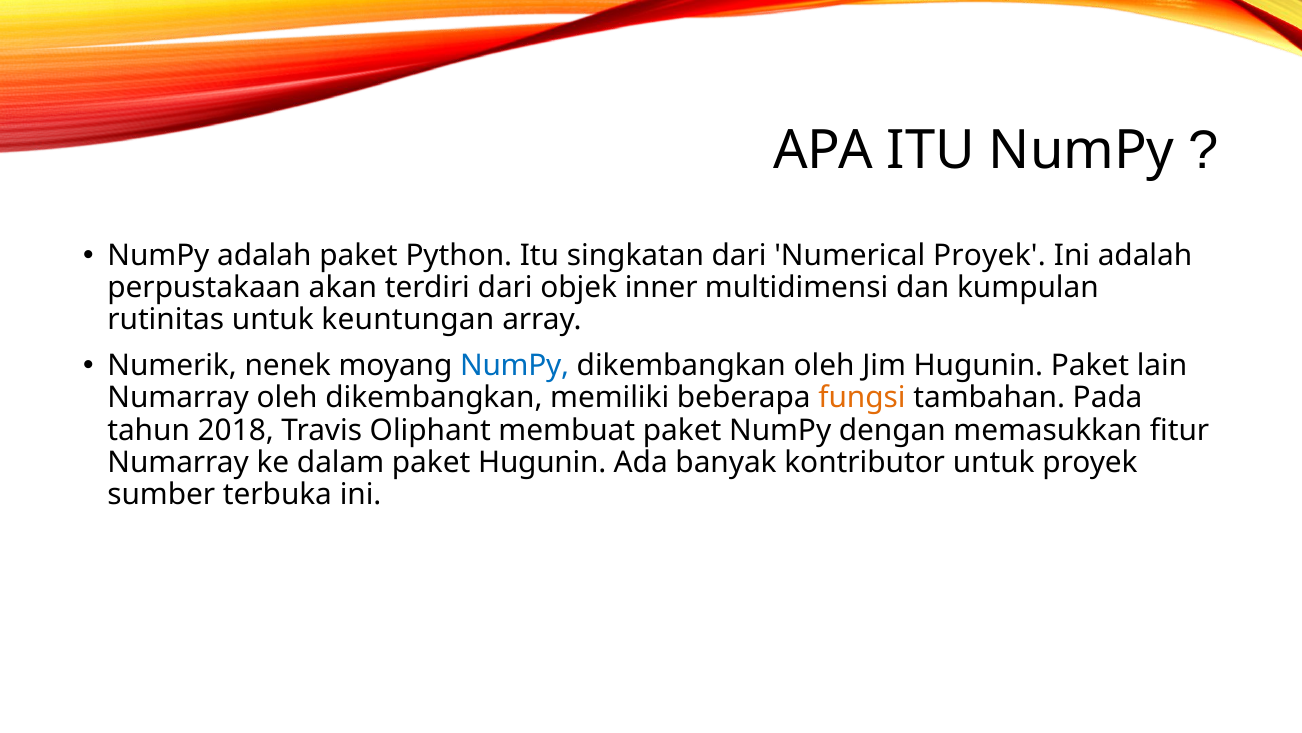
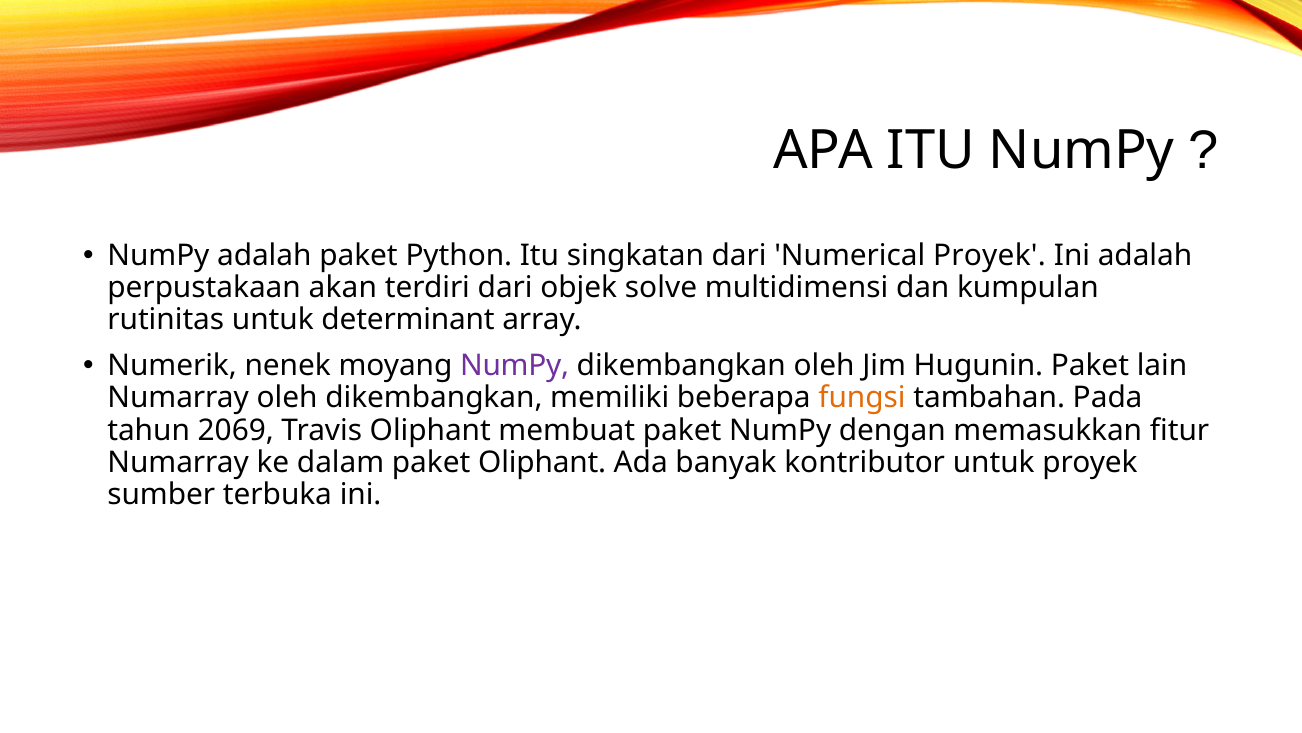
inner: inner -> solve
keuntungan: keuntungan -> determinant
NumPy at (515, 365) colour: blue -> purple
2018: 2018 -> 2069
paket Hugunin: Hugunin -> Oliphant
